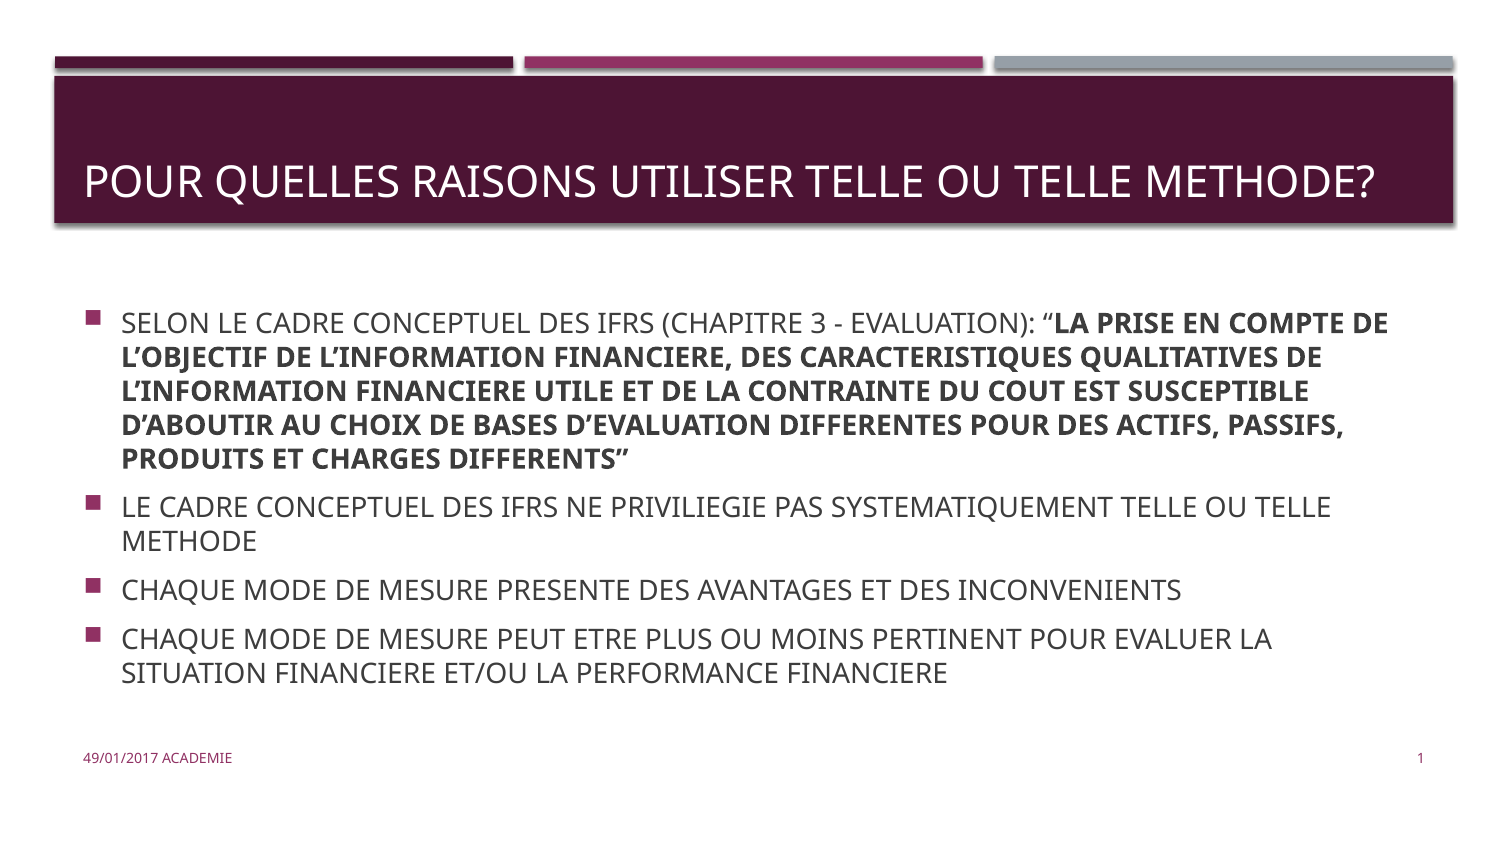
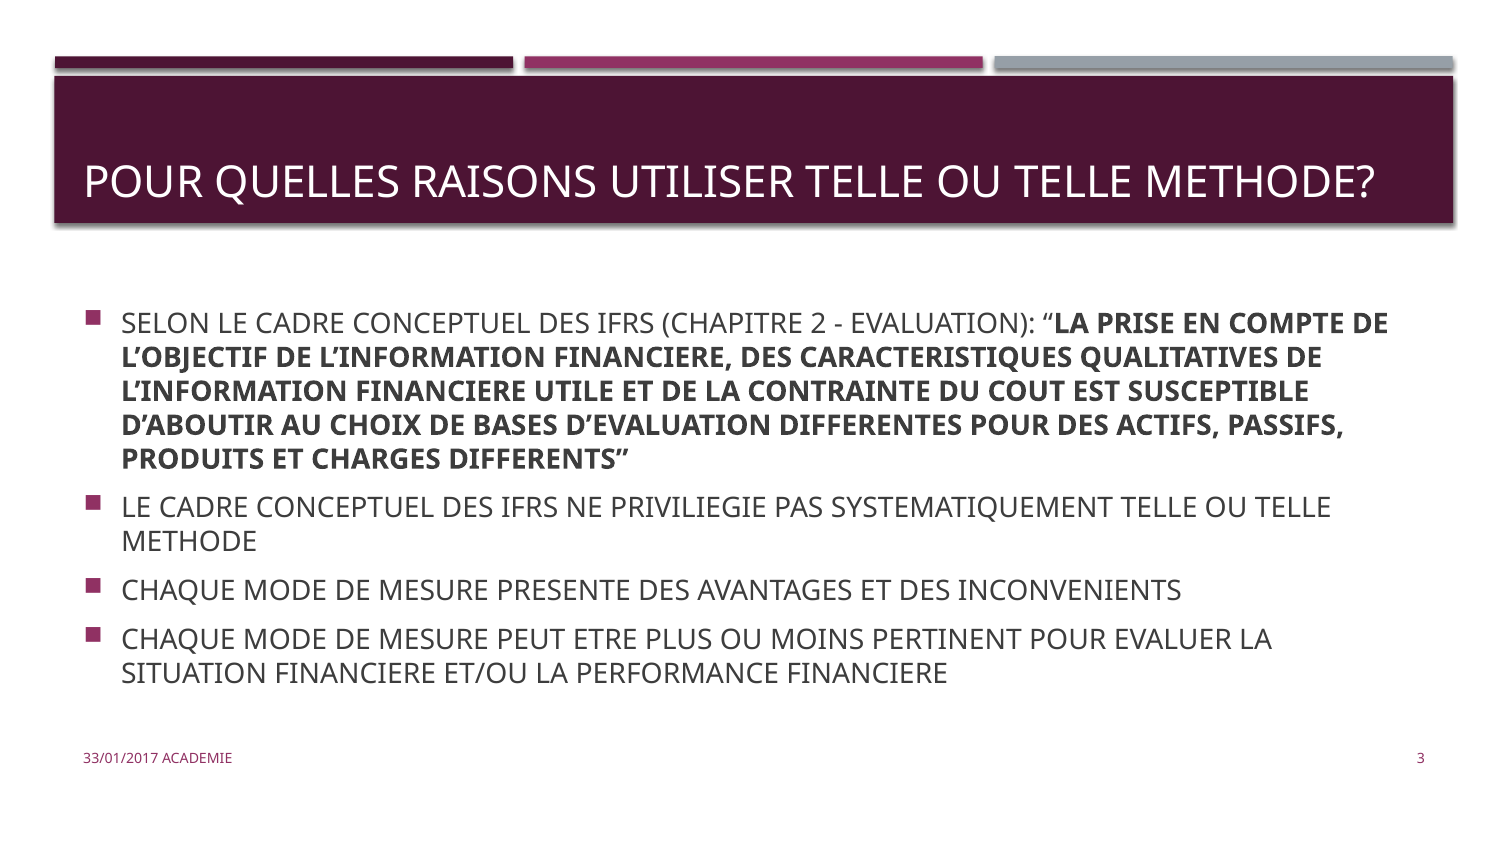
3: 3 -> 2
49/01/2017: 49/01/2017 -> 33/01/2017
1: 1 -> 3
